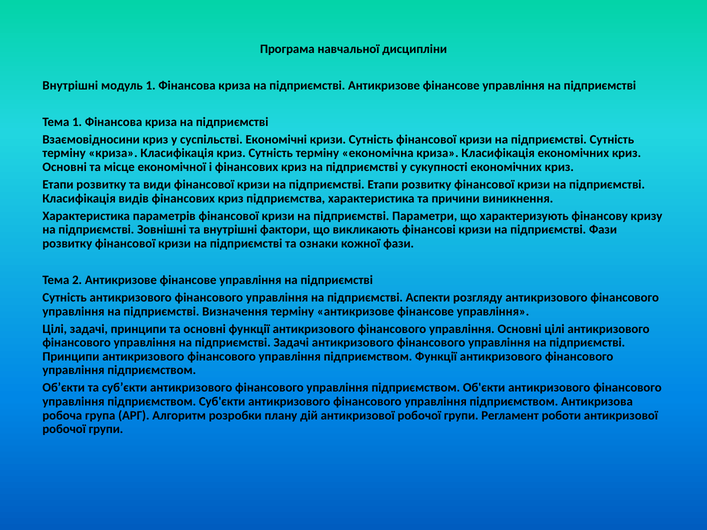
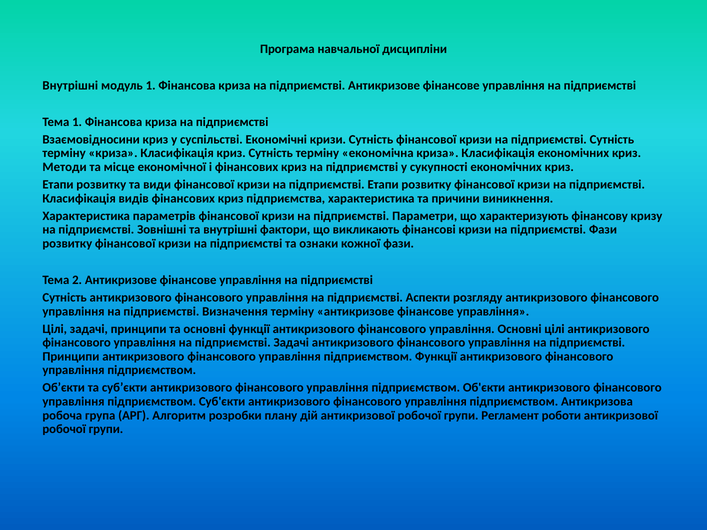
Основні at (65, 167): Основні -> Методи
